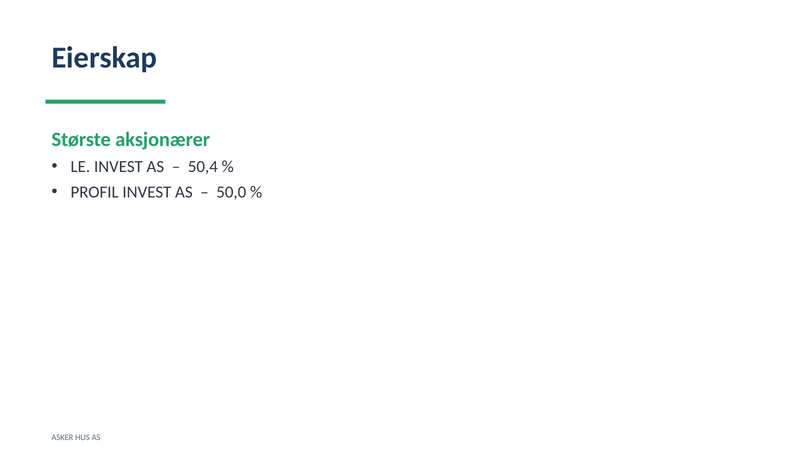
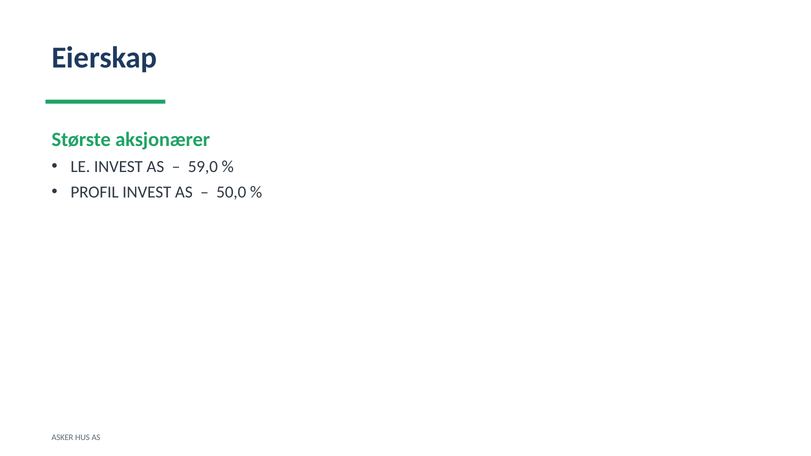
50,4: 50,4 -> 59,0
